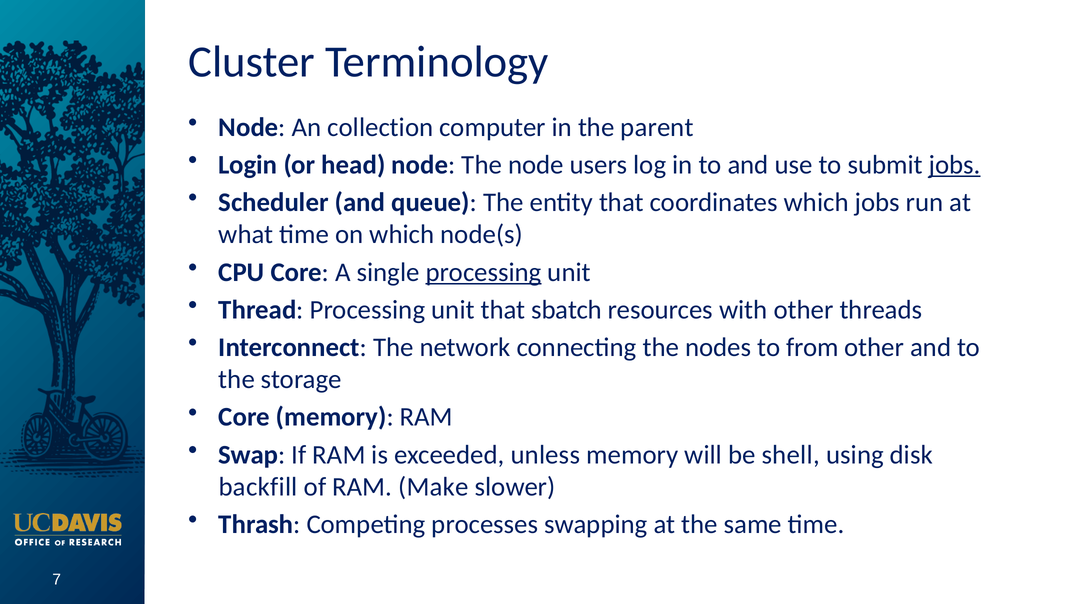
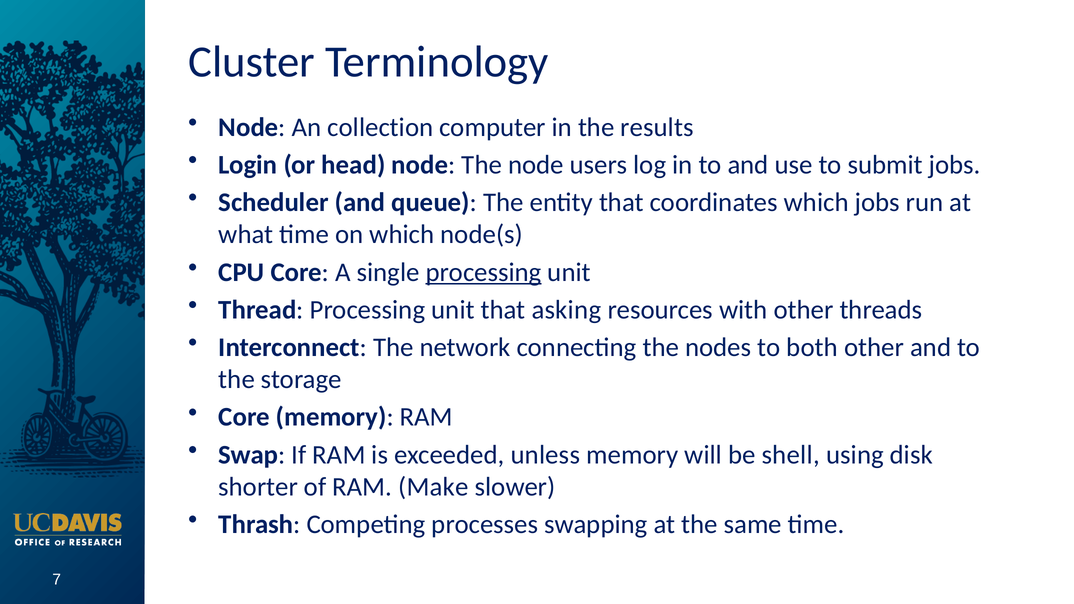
parent: parent -> results
jobs at (955, 165) underline: present -> none
sbatch: sbatch -> asking
from: from -> both
backfill: backfill -> shorter
